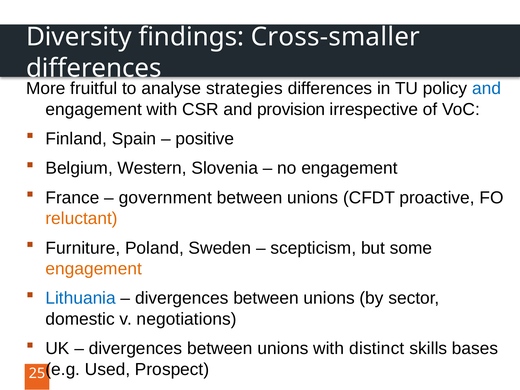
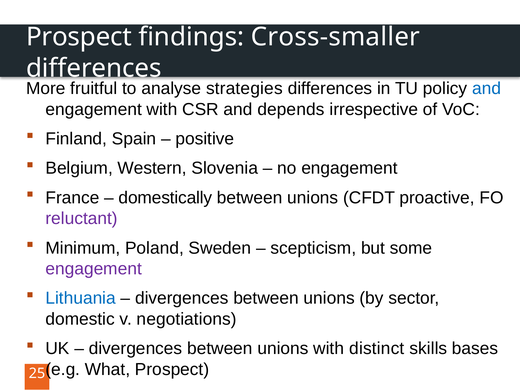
Diversity at (79, 37): Diversity -> Prospect
provision: provision -> depends
government: government -> domestically
reluctant colour: orange -> purple
Furniture: Furniture -> Minimum
engagement at (94, 269) colour: orange -> purple
Used: Used -> What
